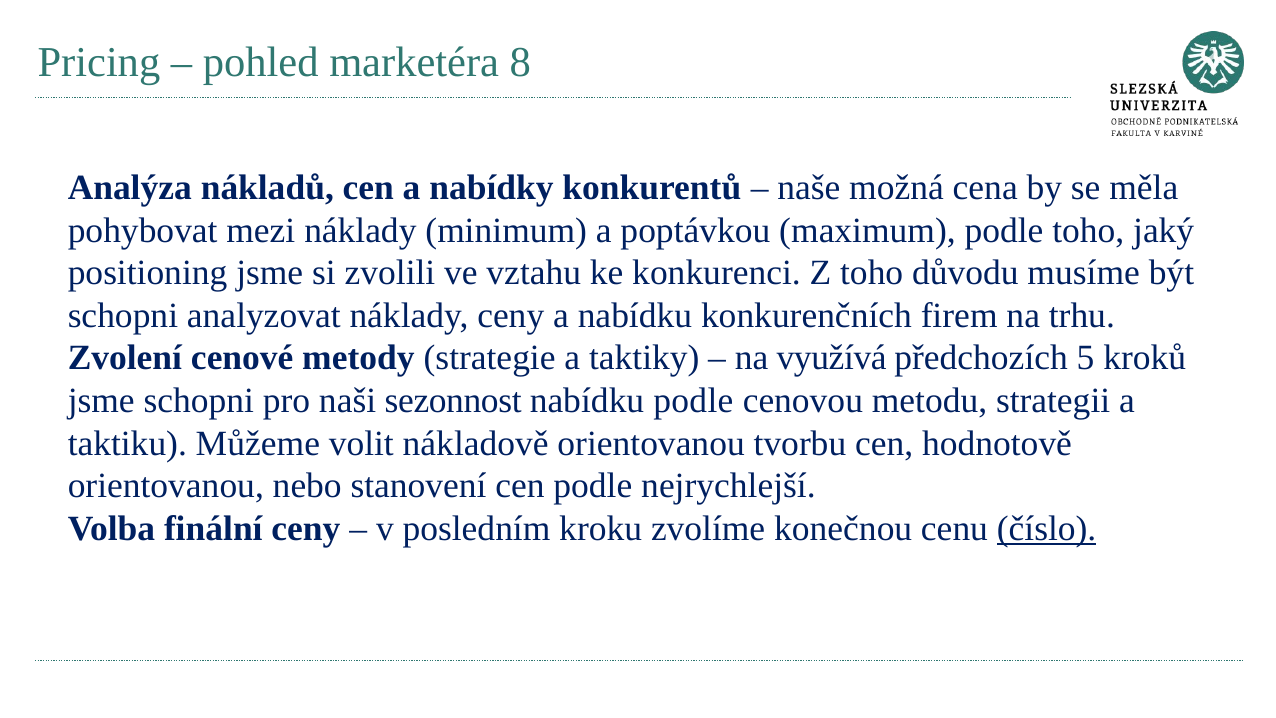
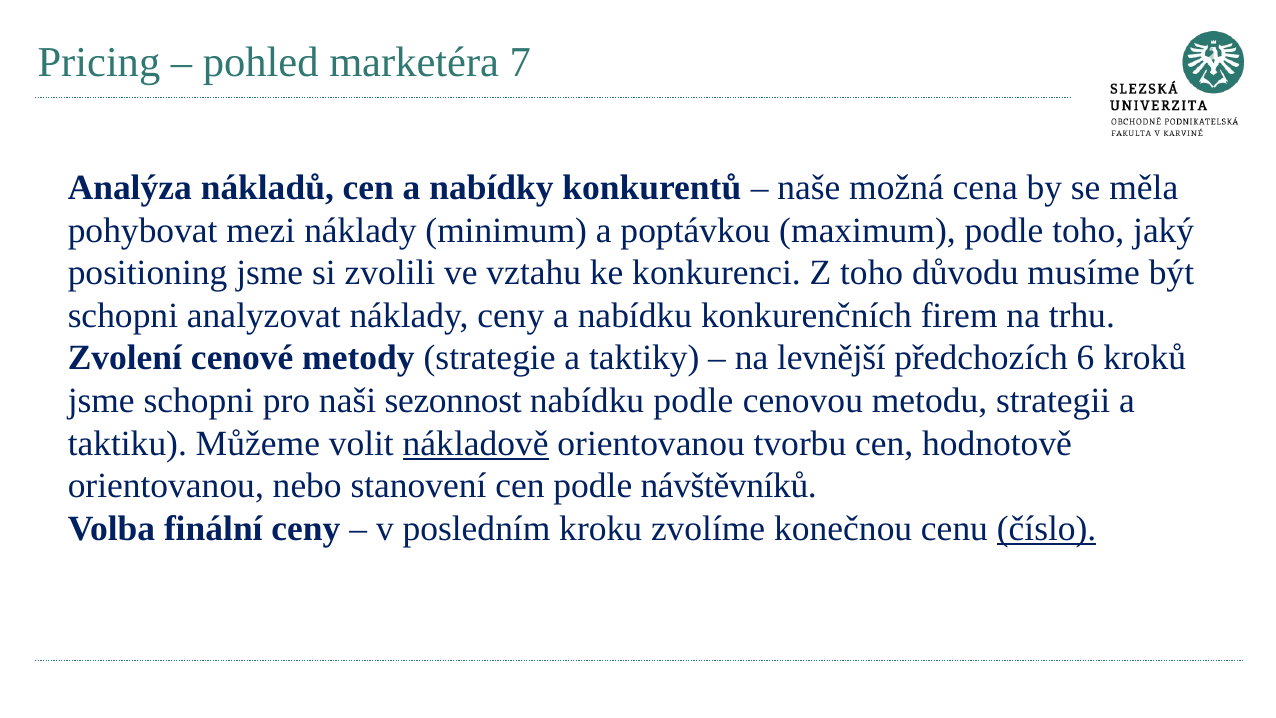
8: 8 -> 7
využívá: využívá -> levnější
5: 5 -> 6
nákladově underline: none -> present
nejrychlejší: nejrychlejší -> návštěvníků
